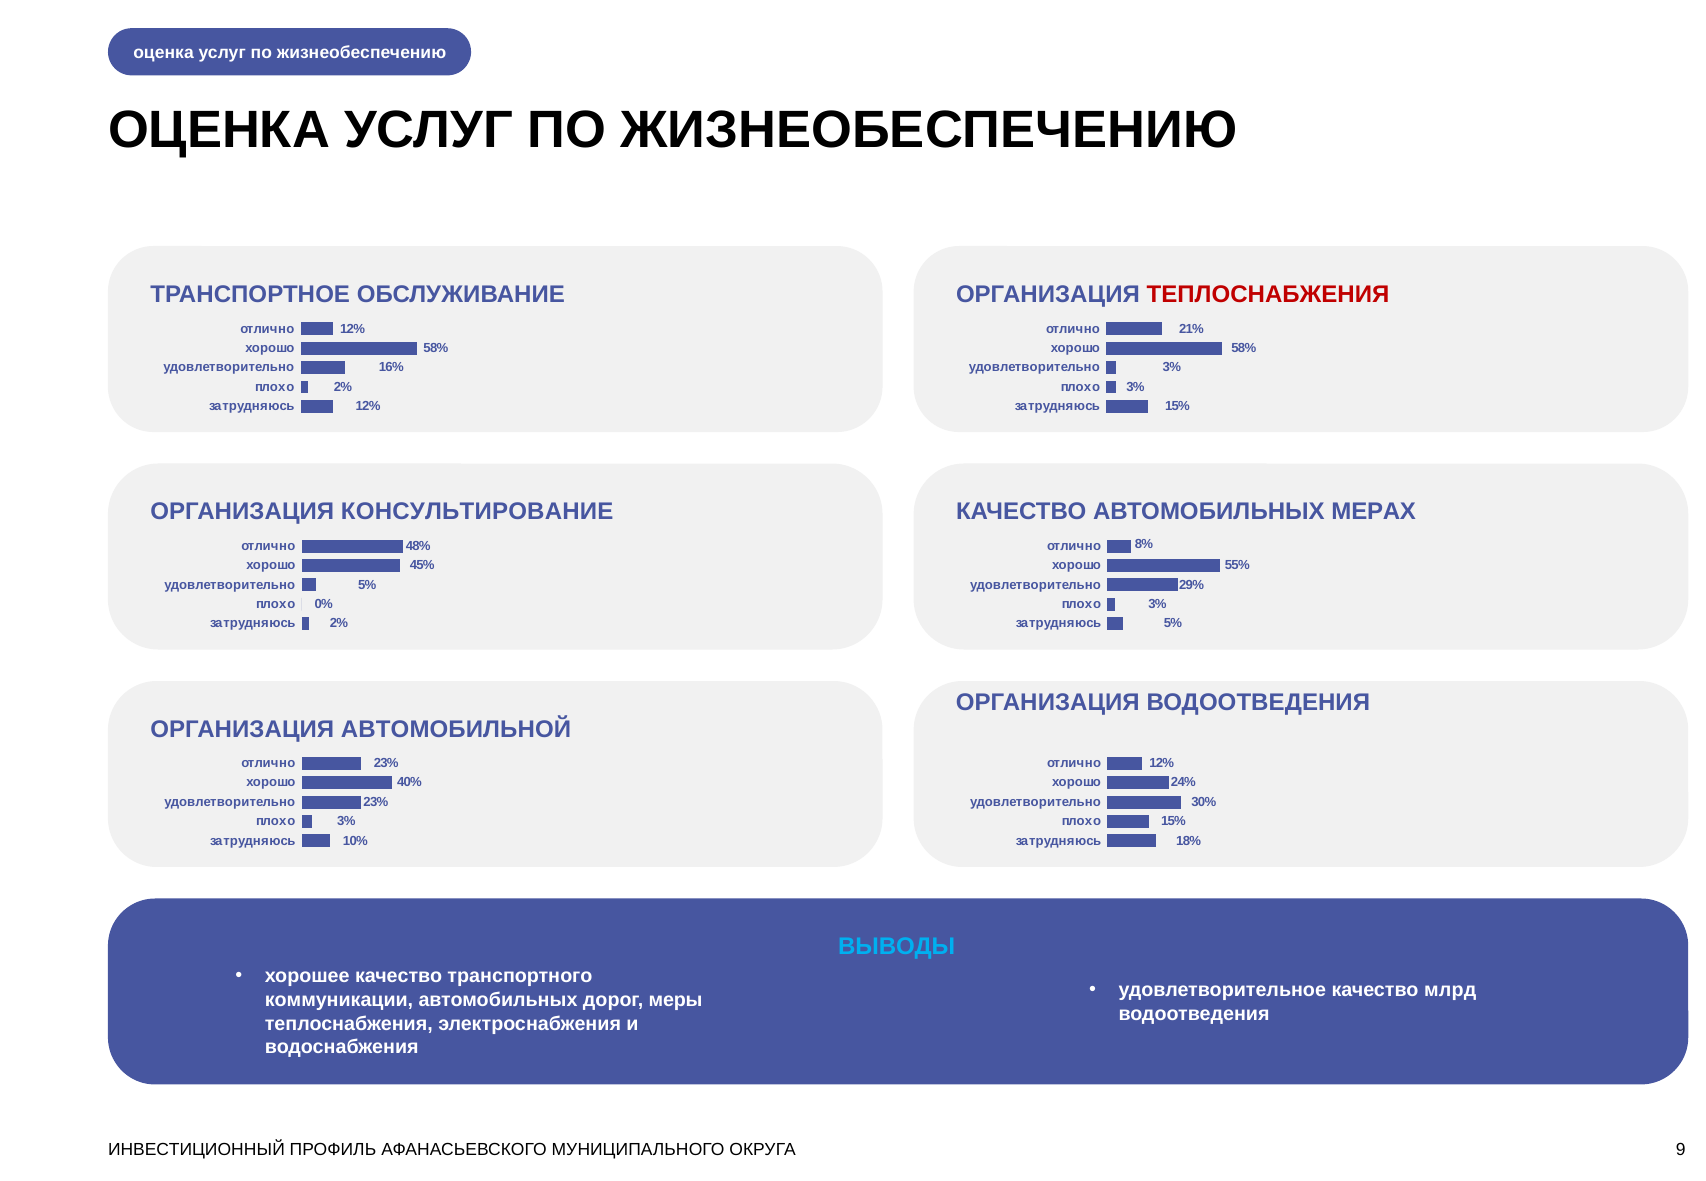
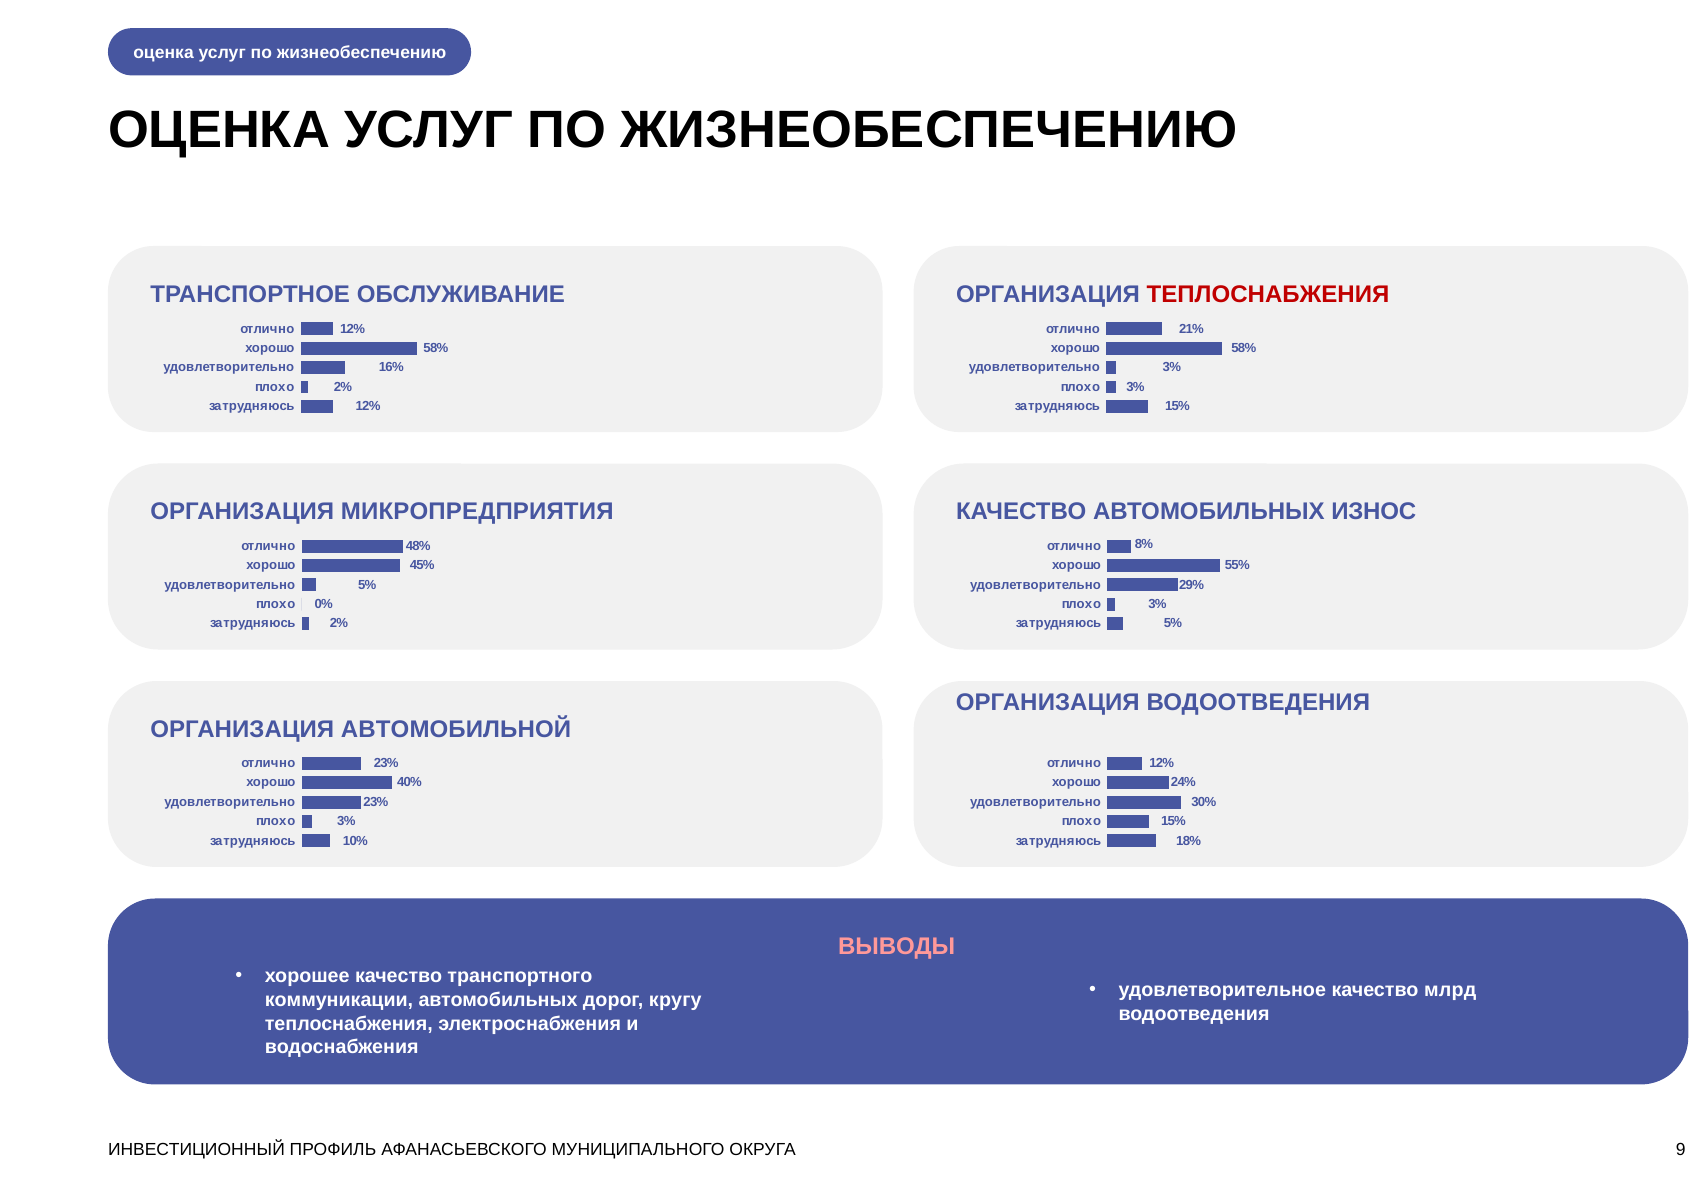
КОНСУЛЬТИРОВАНИЕ: КОНСУЛЬТИРОВАНИЕ -> МИКРОПРЕДПРИЯТИЯ
МЕРАХ: МЕРАХ -> ИЗНОС
ВЫВОДЫ colour: light blue -> pink
меры: меры -> кругу
